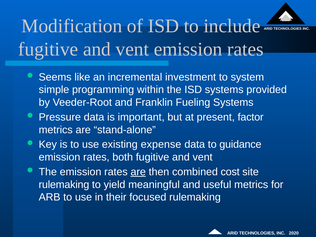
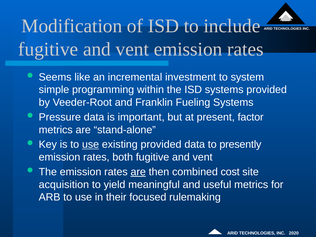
use at (91, 145) underline: none -> present
existing expense: expense -> provided
guidance: guidance -> presently
rulemaking at (64, 185): rulemaking -> acquisition
